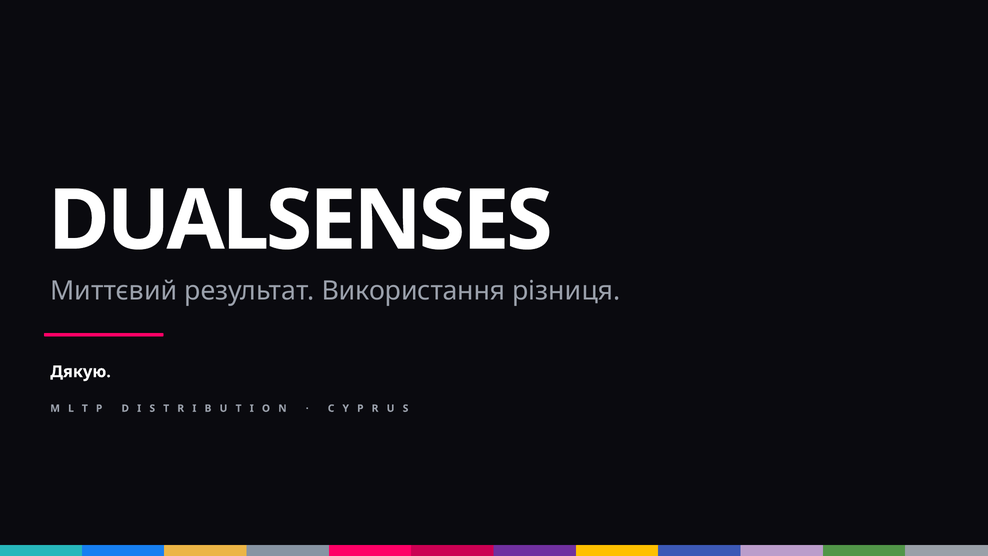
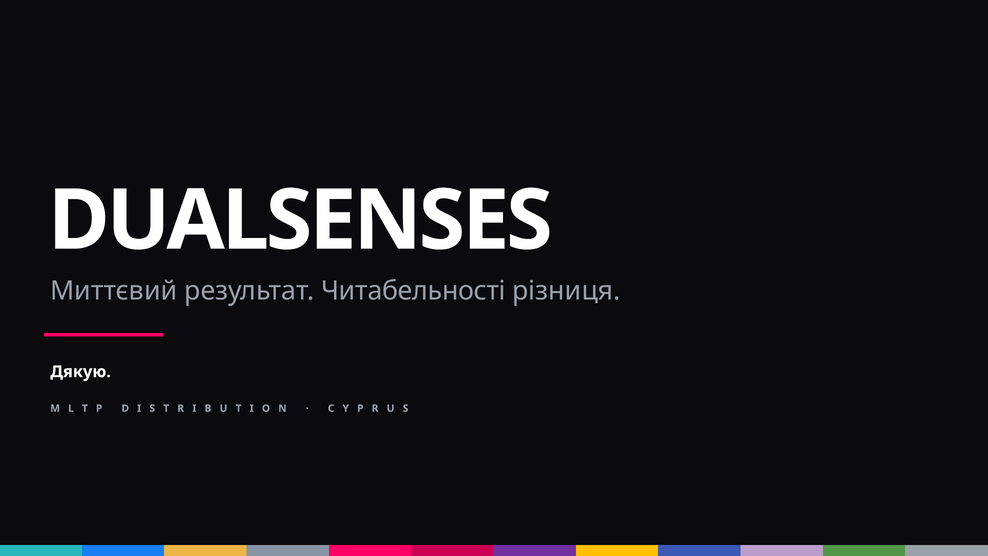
Використання: Використання -> Читабельності
